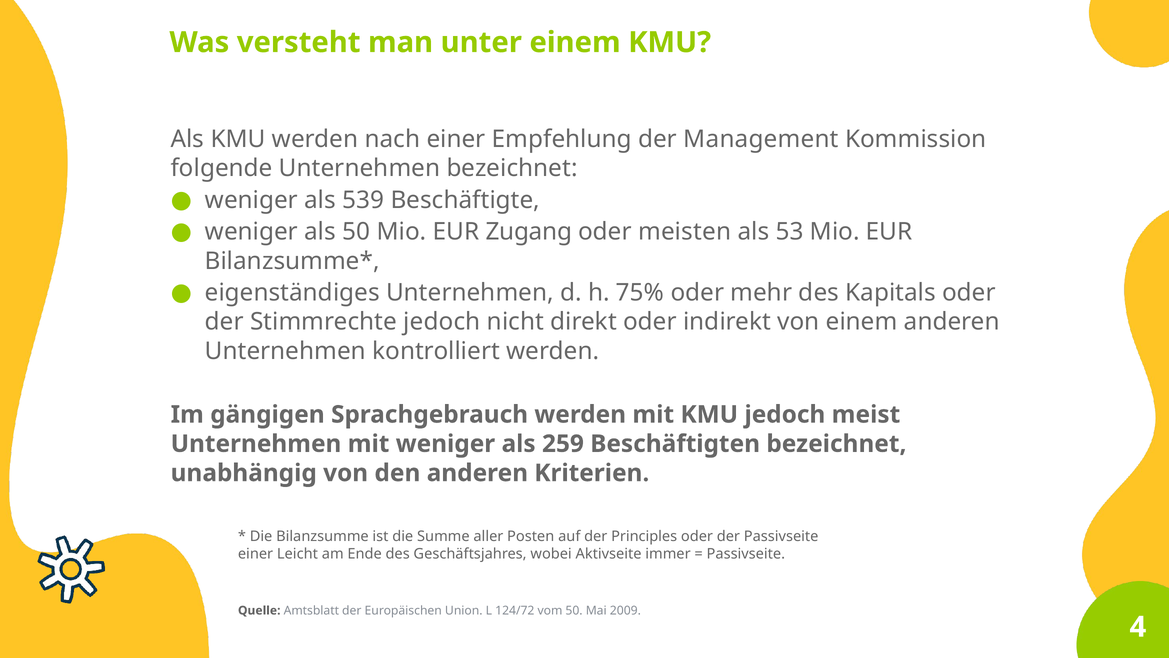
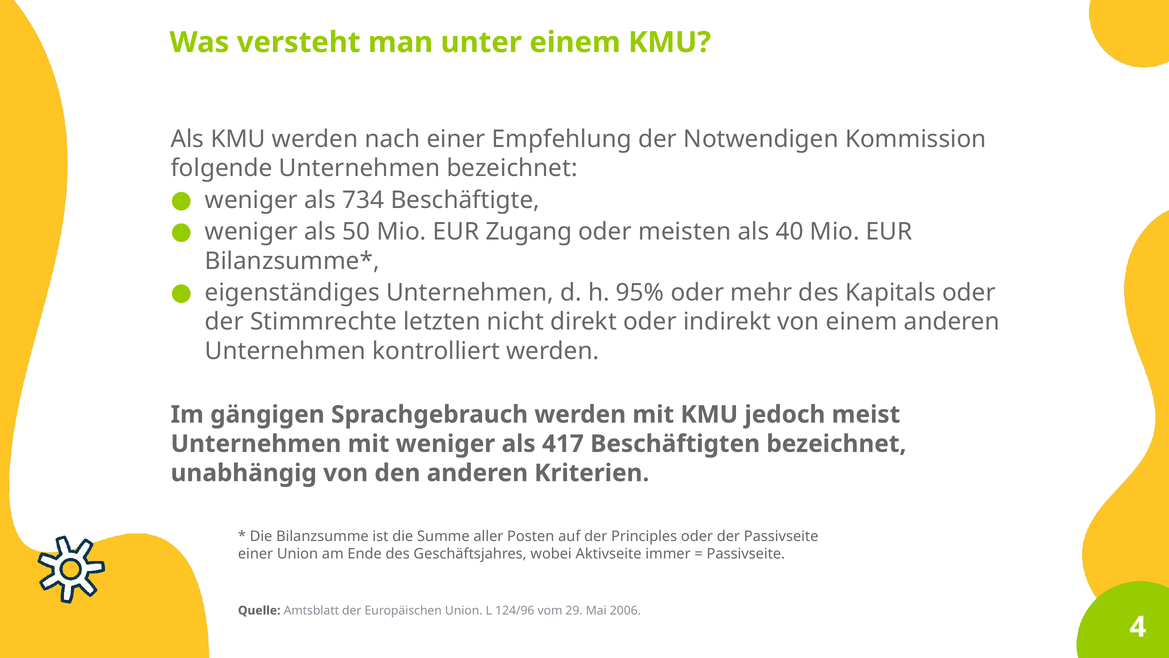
Management: Management -> Notwendigen
539: 539 -> 734
53: 53 -> 40
75%: 75% -> 95%
Stimmrechte jedoch: jedoch -> letzten
259: 259 -> 417
einer Leicht: Leicht -> Union
124/72: 124/72 -> 124/96
vom 50: 50 -> 29
2009: 2009 -> 2006
